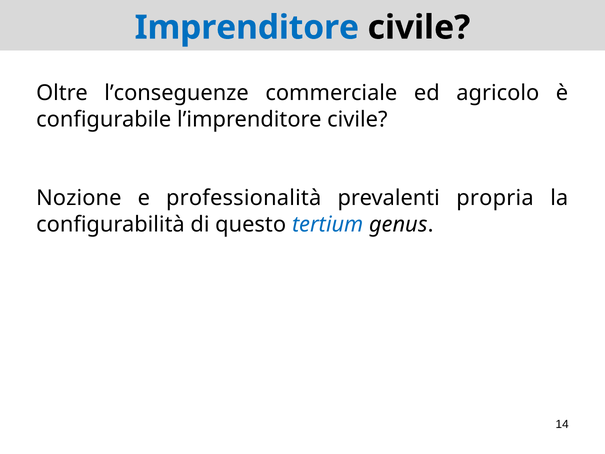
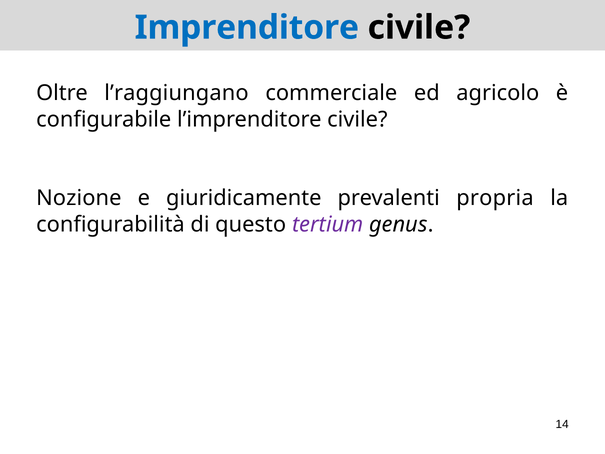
l’conseguenze: l’conseguenze -> l’raggiungano
professionalità: professionalità -> giuridicamente
tertium colour: blue -> purple
